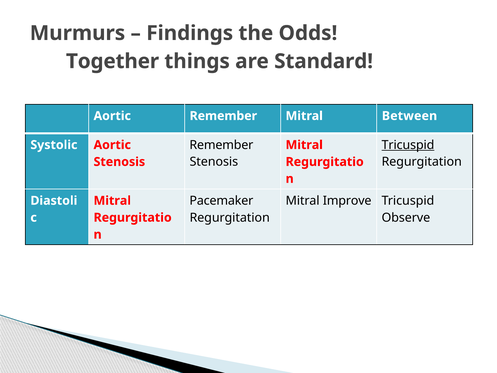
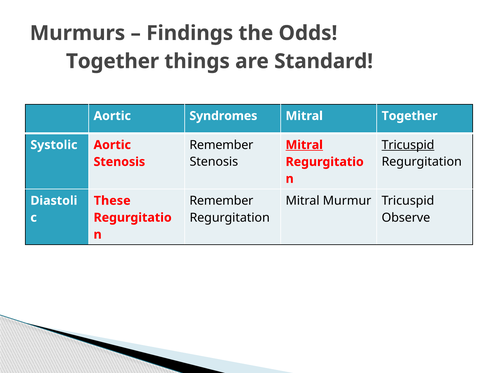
Aortic Remember: Remember -> Syndromes
Mitral Between: Between -> Together
Mitral at (304, 145) underline: none -> present
Pacemaker at (221, 201): Pacemaker -> Remember
Improve: Improve -> Murmur
Mitral at (112, 201): Mitral -> These
